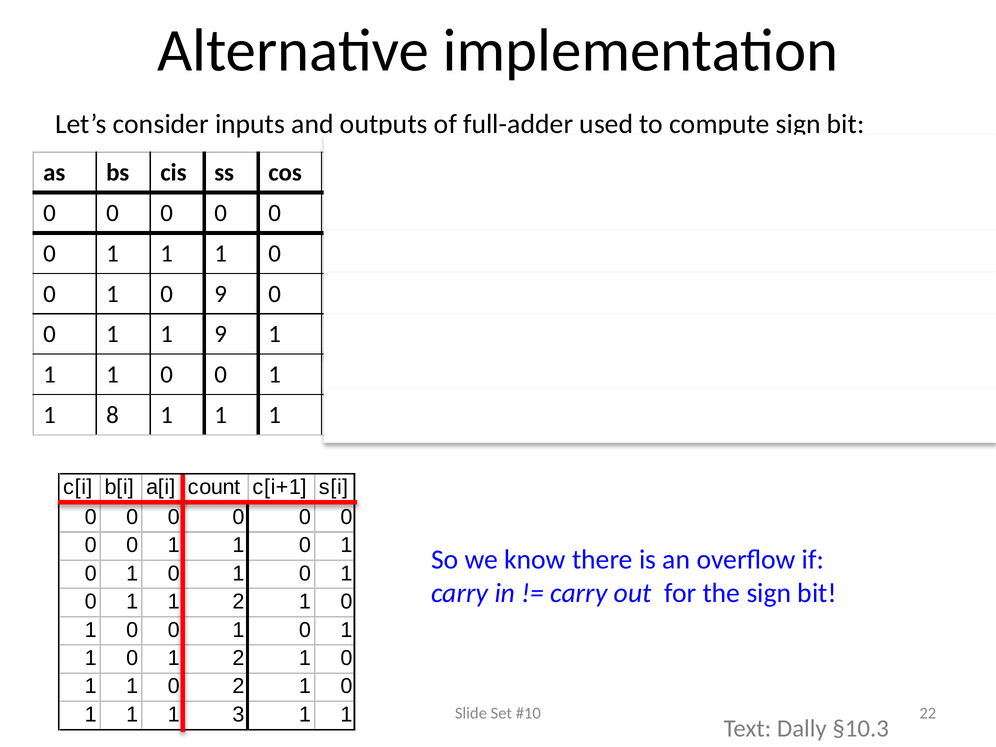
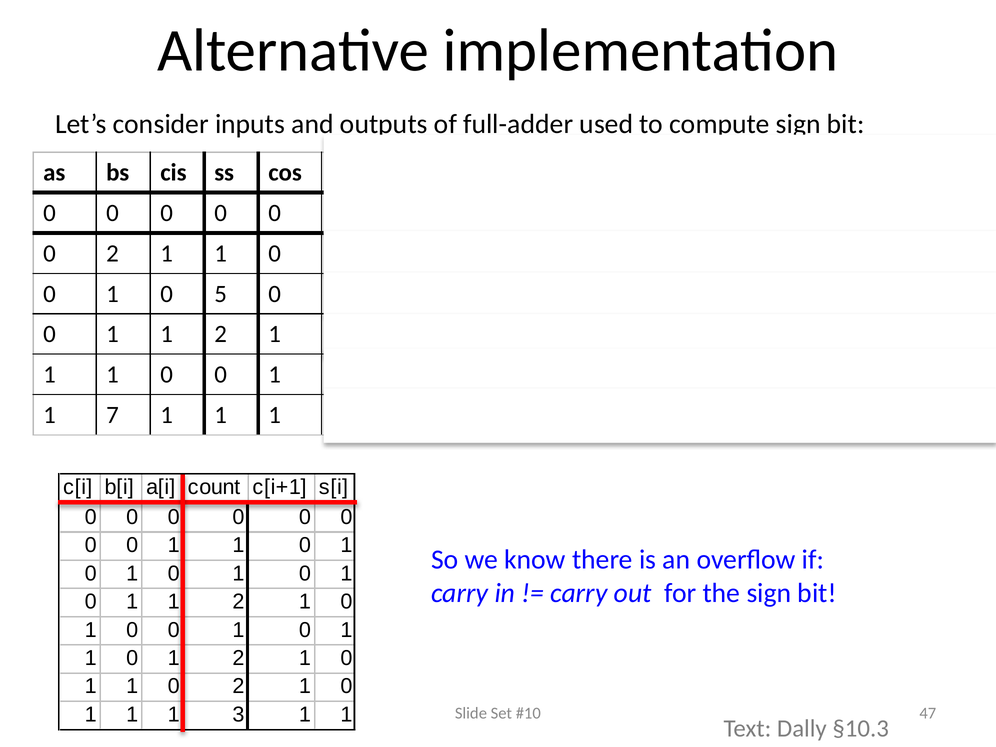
1 at (113, 253): 1 -> 2
0 9: 9 -> 5
9 at (221, 334): 9 -> 2
8: 8 -> 7
22: 22 -> 47
